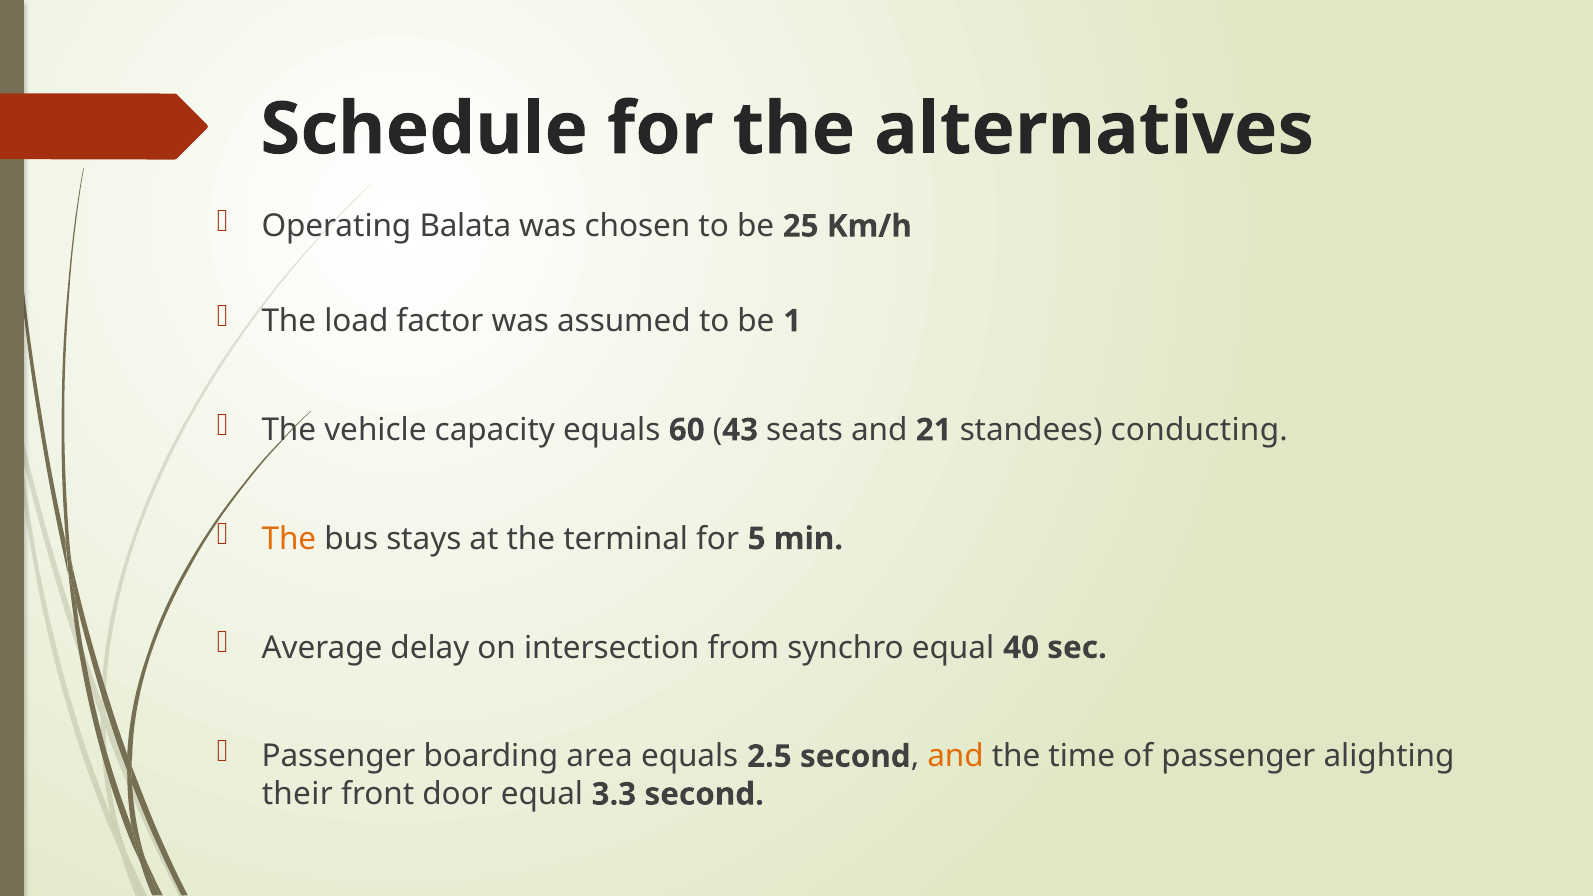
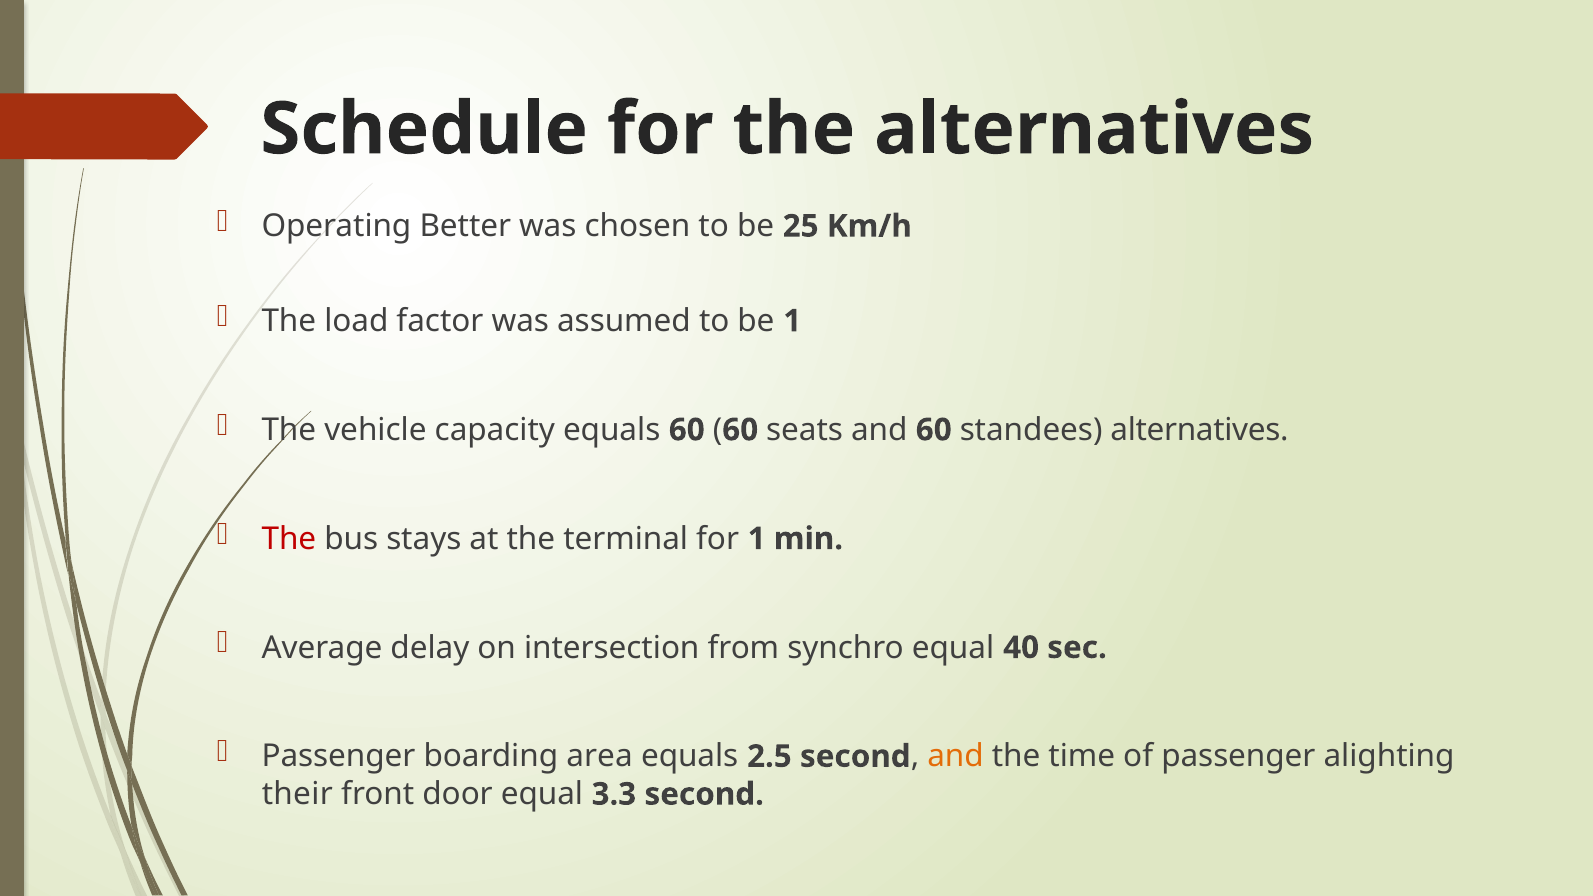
Balata: Balata -> Better
43 at (740, 430): 43 -> 60
and 21: 21 -> 60
standees conducting: conducting -> alternatives
The at (289, 539) colour: orange -> red
for 5: 5 -> 1
